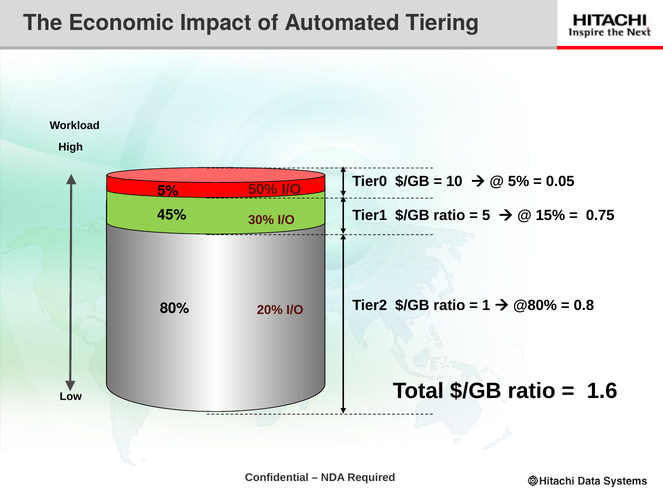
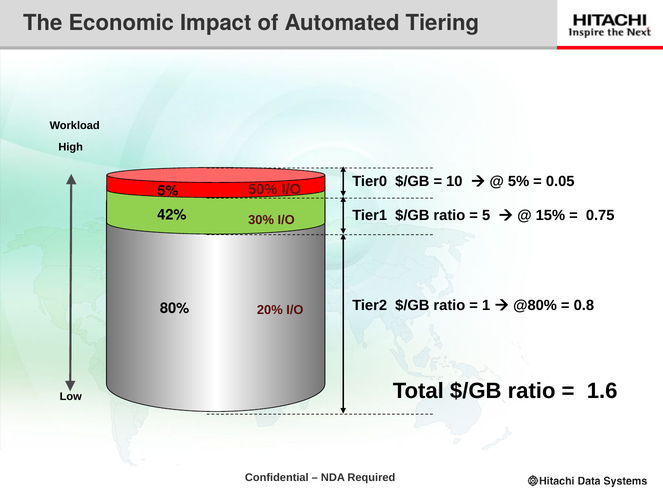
45%: 45% -> 42%
